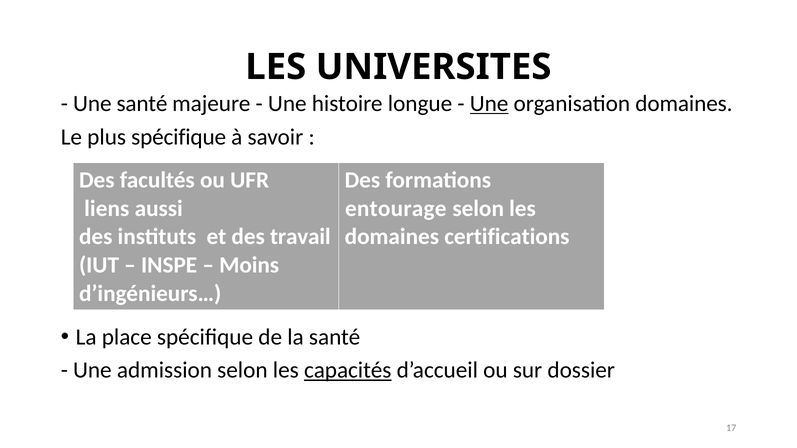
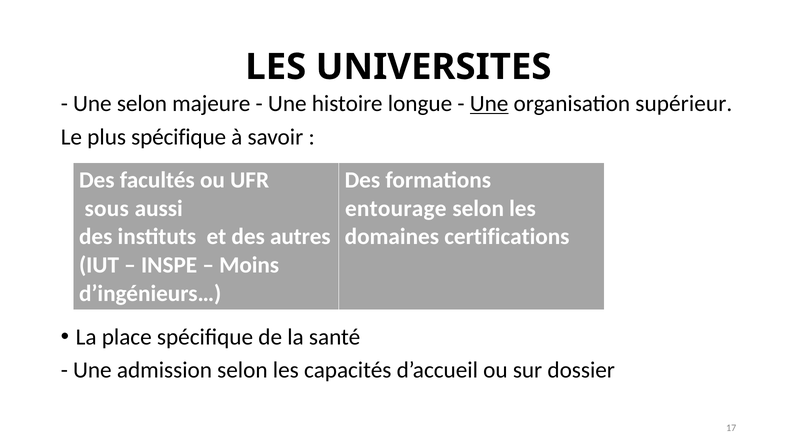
Une santé: santé -> selon
organisation domaines: domaines -> supérieur
liens: liens -> sous
travail: travail -> autres
capacités underline: present -> none
